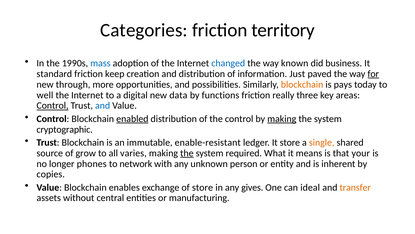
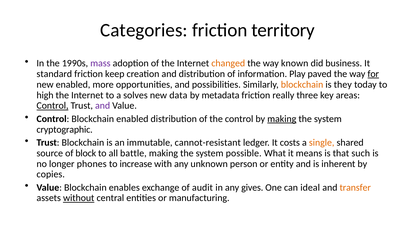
mass colour: blue -> purple
changed colour: blue -> orange
Just: Just -> Play
new through: through -> enabled
pays: pays -> they
well: well -> high
digital: digital -> solves
functions: functions -> metadata
and at (103, 105) colour: blue -> purple
enabled at (132, 119) underline: present -> none
enable-resistant: enable-resistant -> cannot-resistant
It store: store -> costs
grow: grow -> block
varies: varies -> battle
the at (187, 153) underline: present -> none
required: required -> possible
your: your -> such
network: network -> increase
of store: store -> audit
without underline: none -> present
